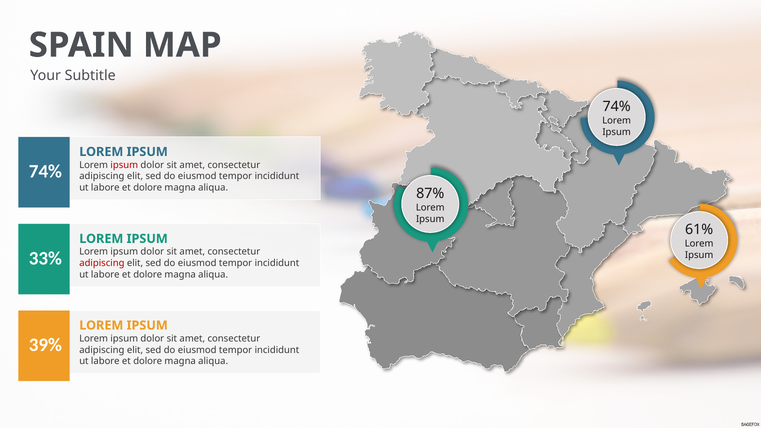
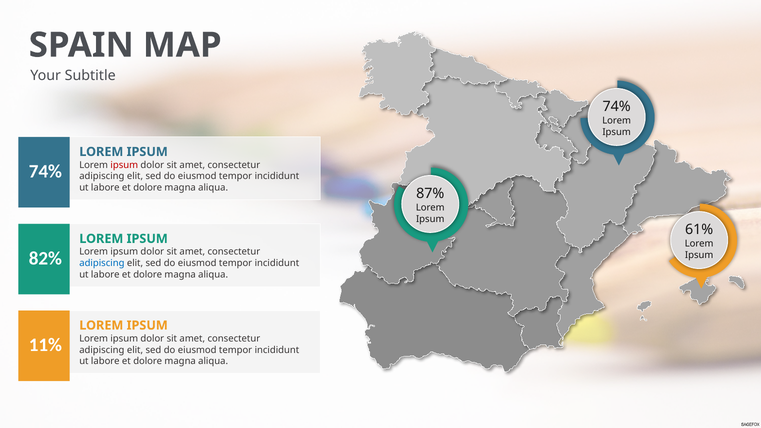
33%: 33% -> 82%
adipiscing at (102, 263) colour: red -> blue
39%: 39% -> 11%
